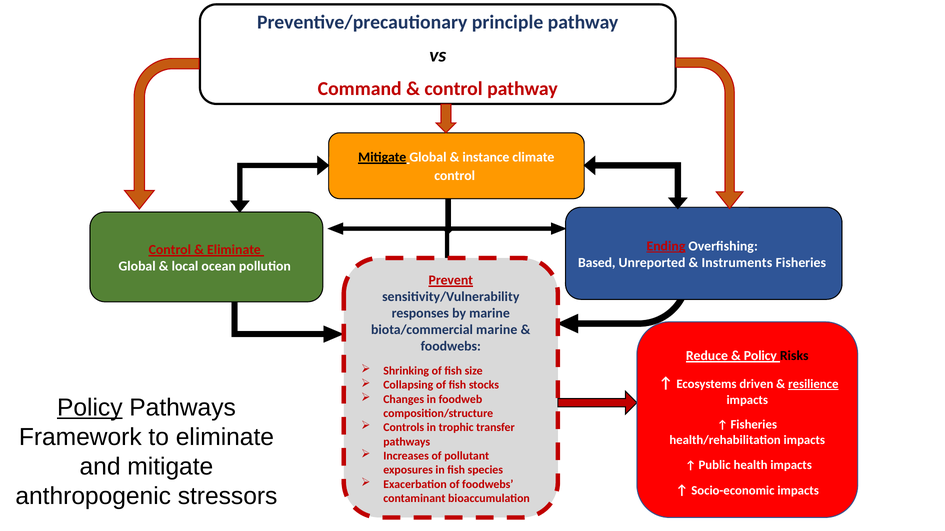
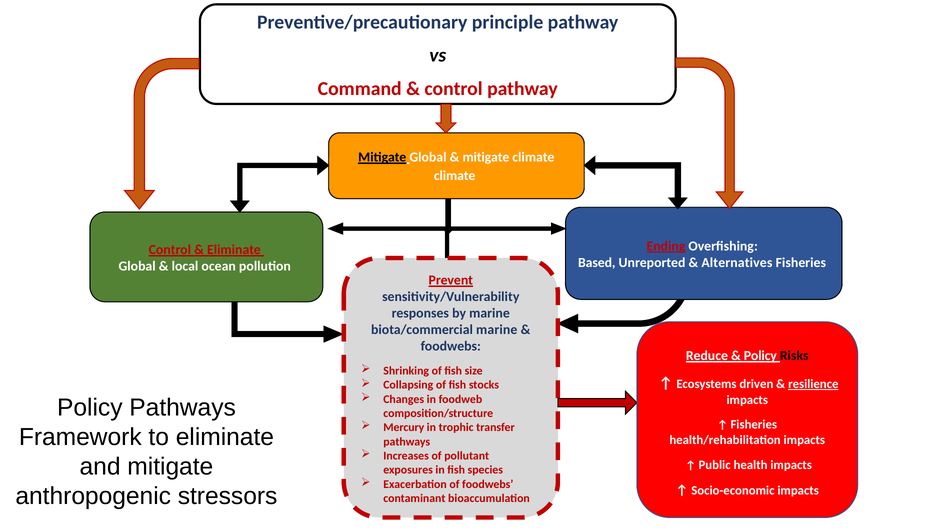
instance at (486, 157): instance -> mitigate
control at (455, 176): control -> climate
Instruments: Instruments -> Alternatives
Policy at (90, 408) underline: present -> none
Controls: Controls -> Mercury
